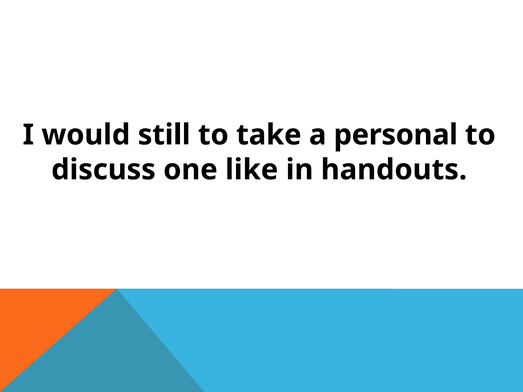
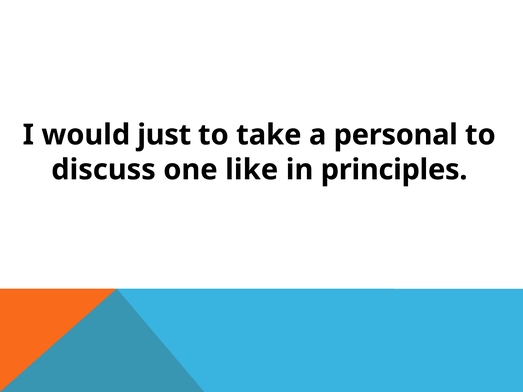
still: still -> just
handouts: handouts -> principles
